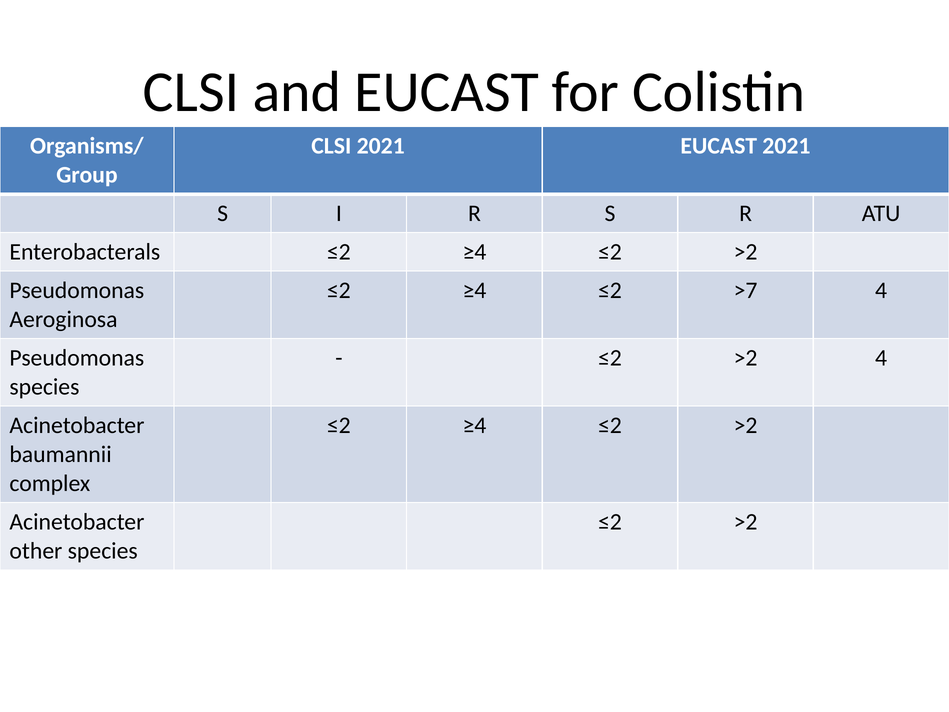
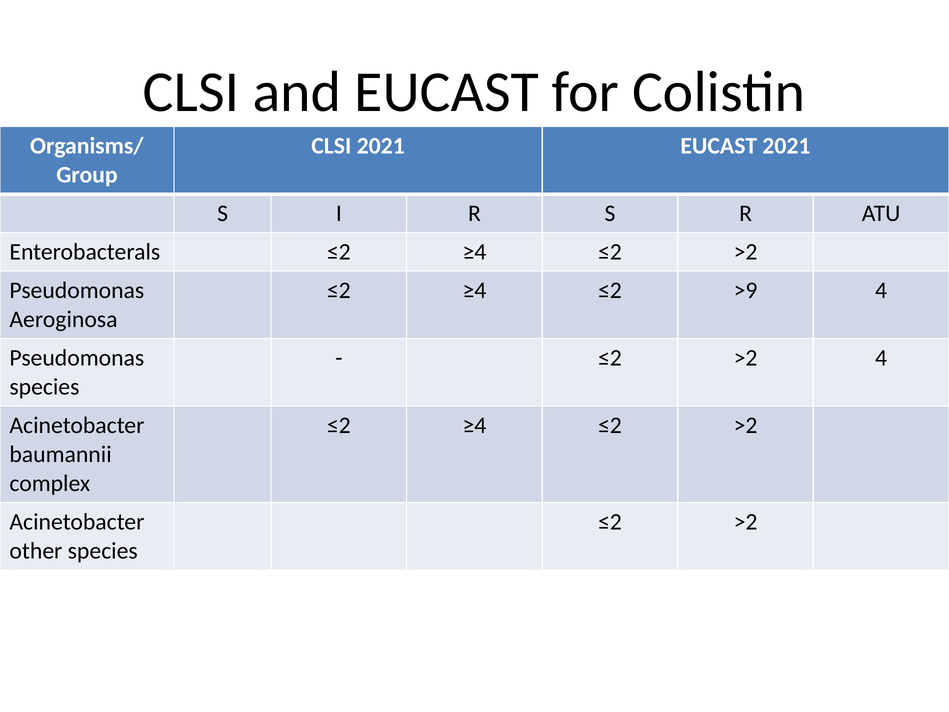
>7: >7 -> >9
